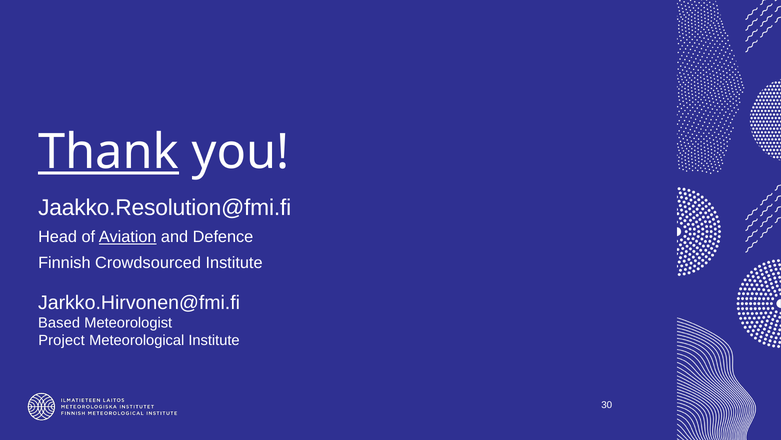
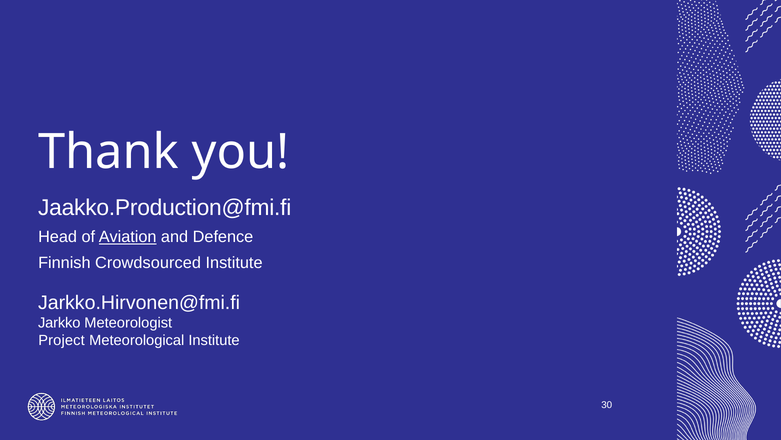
Thank underline: present -> none
Jaakko.Resolution@fmi.fi: Jaakko.Resolution@fmi.fi -> Jaakko.Production@fmi.fi
Based: Based -> Jarkko
